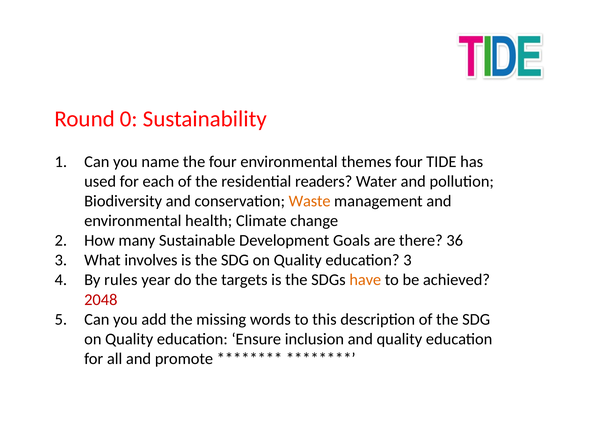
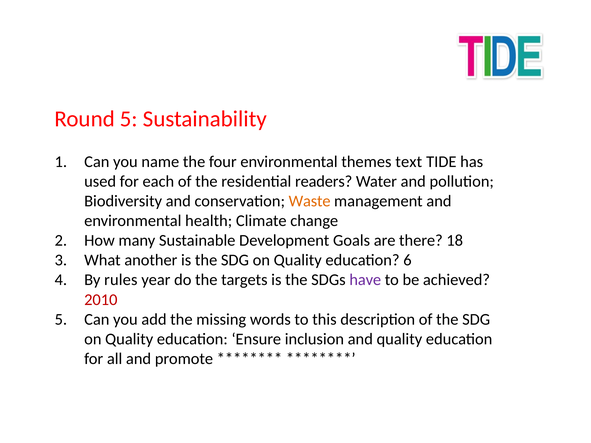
Round 0: 0 -> 5
themes four: four -> text
36: 36 -> 18
involves: involves -> another
education 3: 3 -> 6
have colour: orange -> purple
2048: 2048 -> 2010
